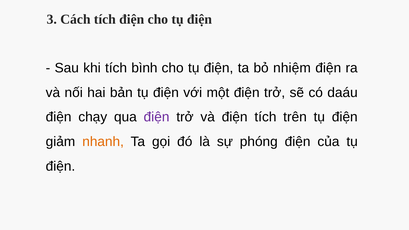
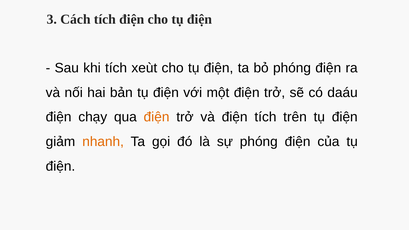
bình: bình -> xeùt
bỏ nhiệm: nhiệm -> phóng
điện at (157, 117) colour: purple -> orange
